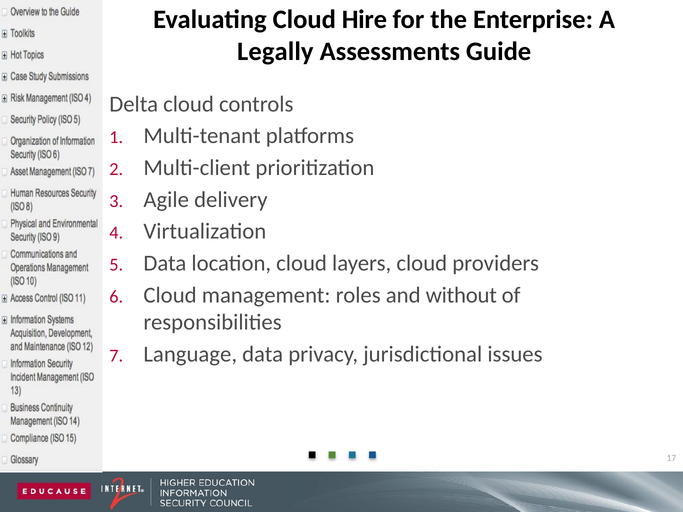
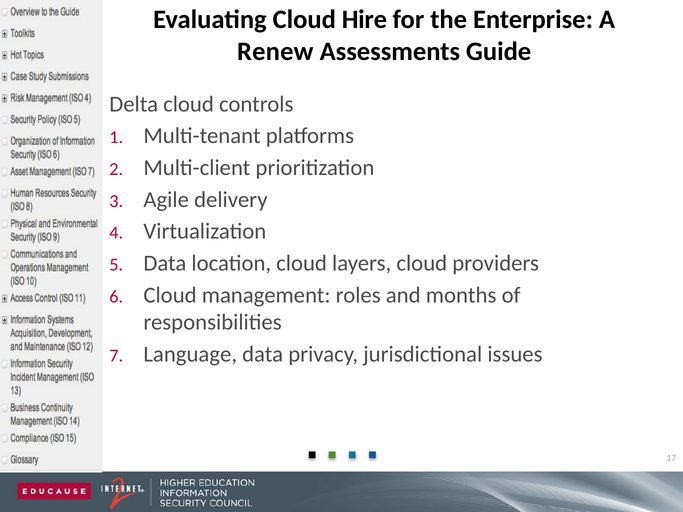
Legally: Legally -> Renew
without: without -> months
